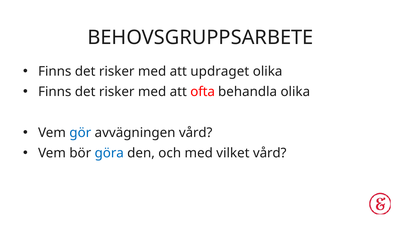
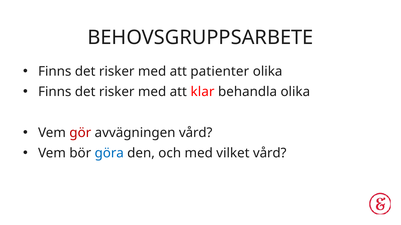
updraget: updraget -> patienter
ofta: ofta -> klar
gör colour: blue -> red
